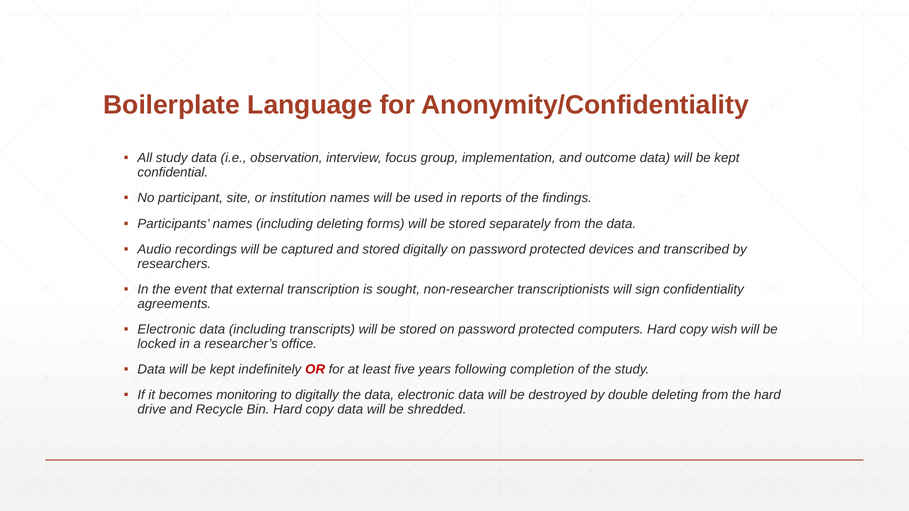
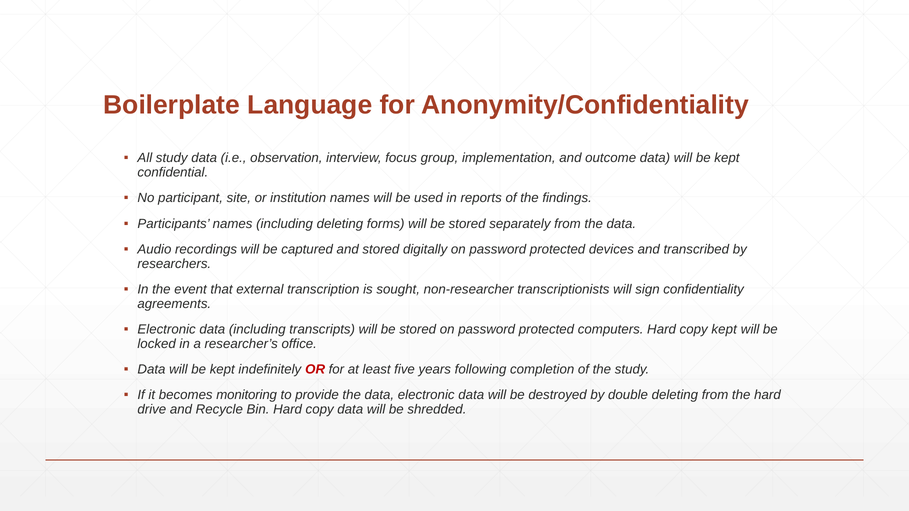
copy wish: wish -> kept
to digitally: digitally -> provide
